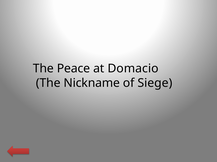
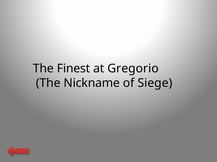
Peace: Peace -> Finest
Domacio: Domacio -> Gregorio
